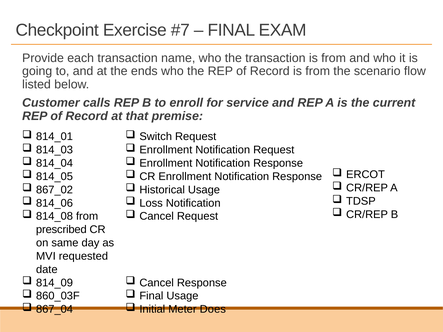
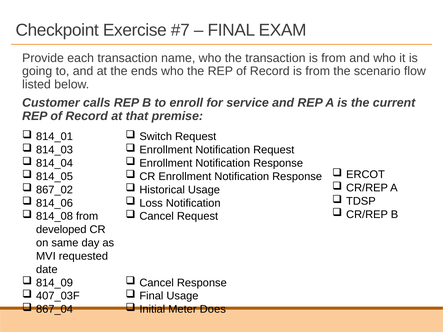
prescribed: prescribed -> developed
860_03F: 860_03F -> 407_03F
